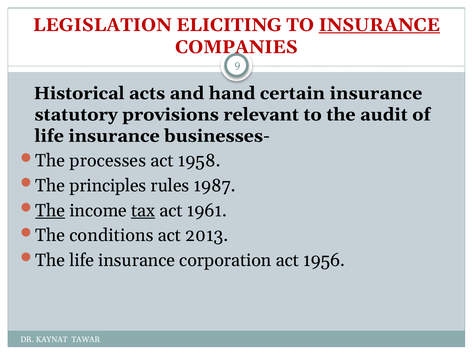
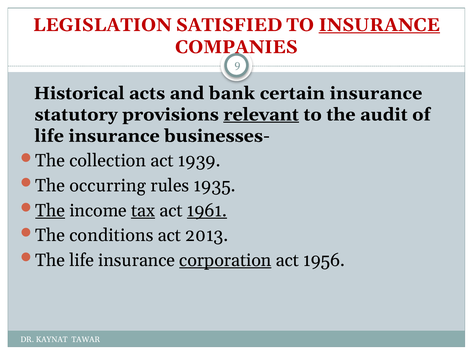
ELICITING: ELICITING -> SATISFIED
hand: hand -> bank
relevant underline: none -> present
processes: processes -> collection
1958: 1958 -> 1939
principles: principles -> occurring
1987: 1987 -> 1935
1961 underline: none -> present
corporation underline: none -> present
